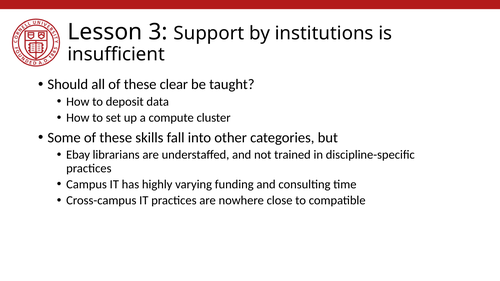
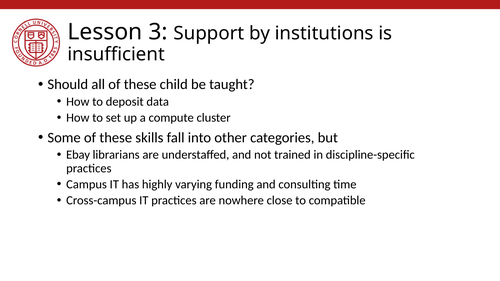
clear: clear -> child
